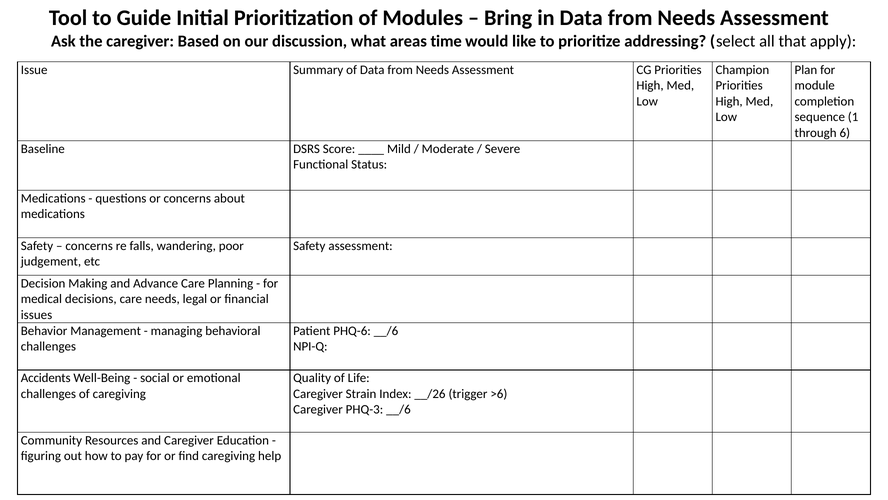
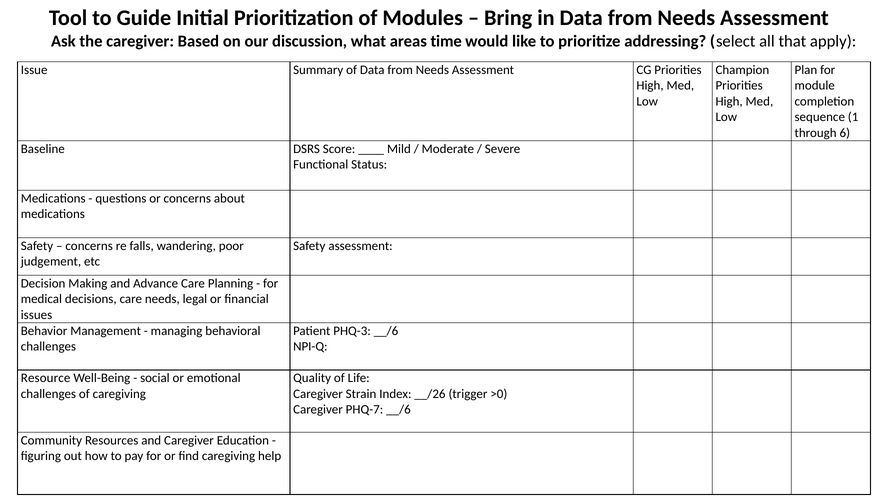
PHQ-6: PHQ-6 -> PHQ-3
Accidents: Accidents -> Resource
>6: >6 -> >0
PHQ-3: PHQ-3 -> PHQ-7
